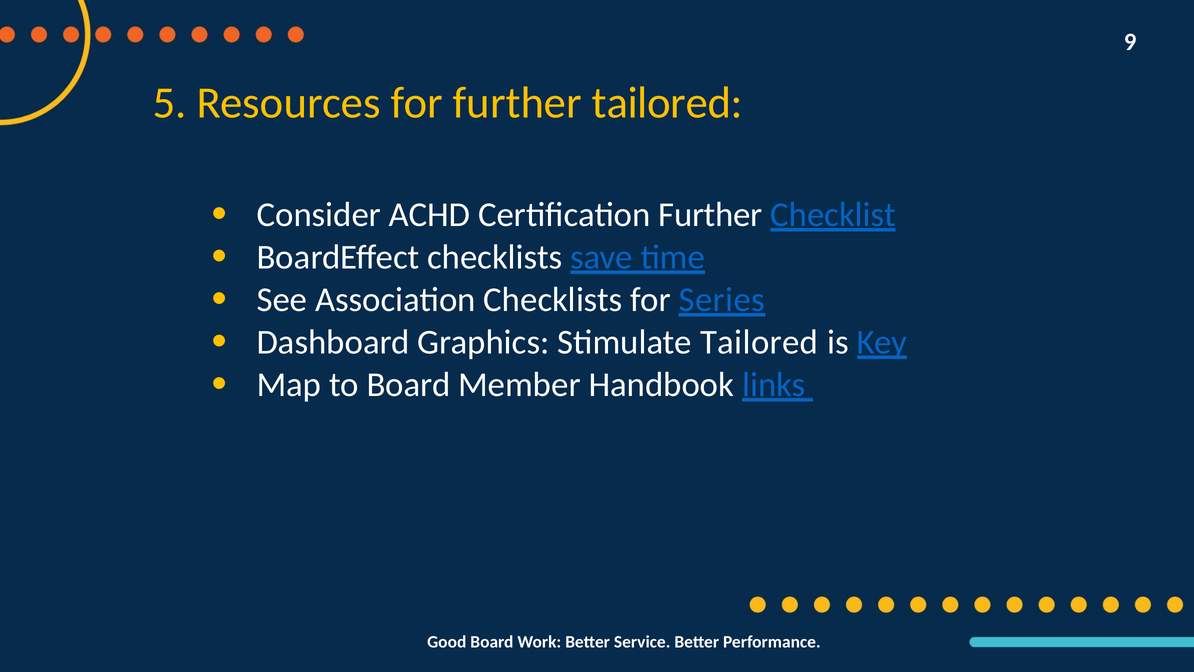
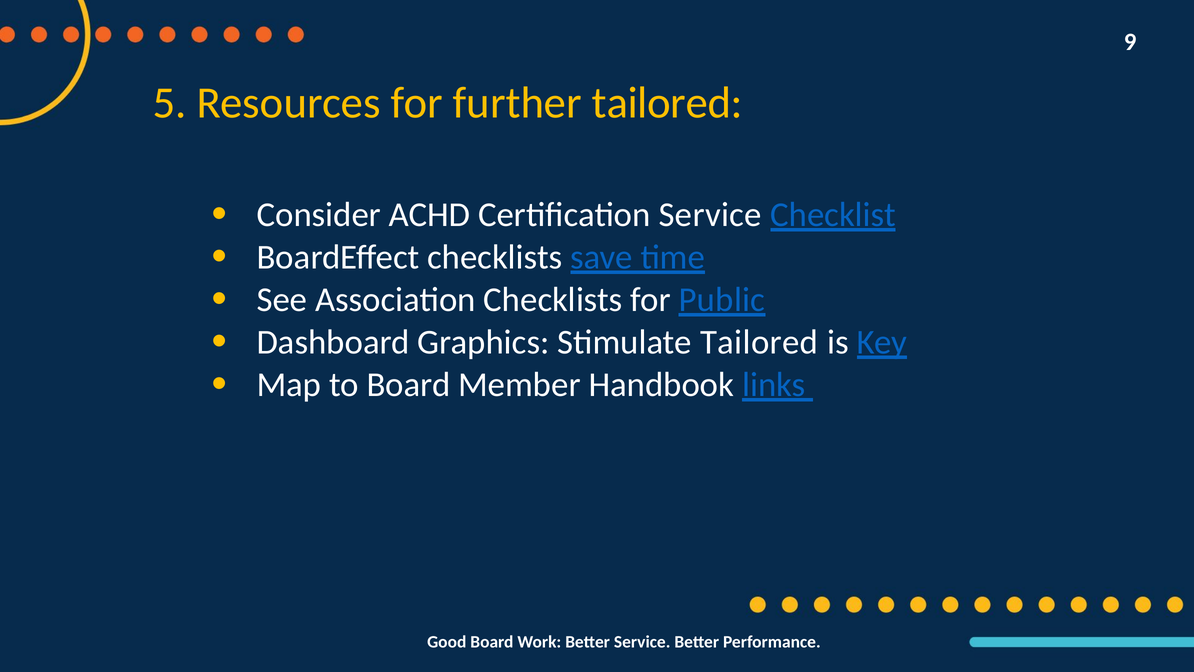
Certification Further: Further -> Service
Series: Series -> Public
